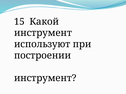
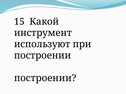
инструмент at (45, 78): инструмент -> построении
